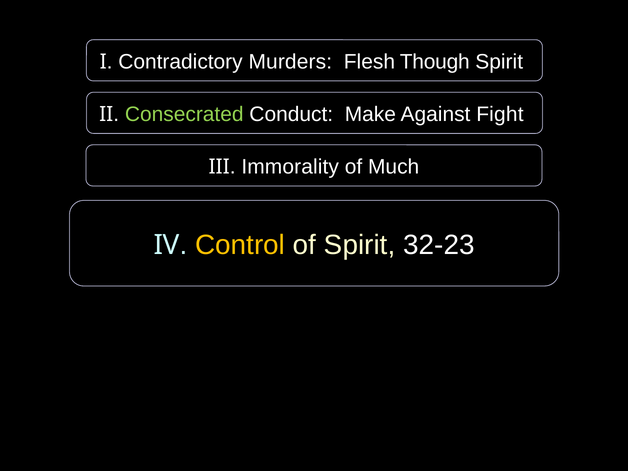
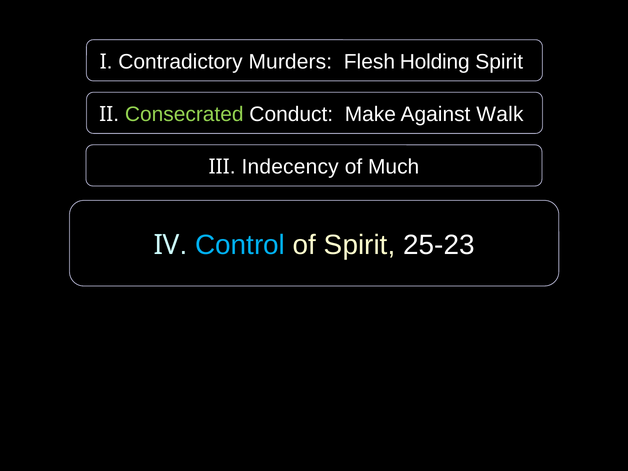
Though: Though -> Holding
Fight: Fight -> Walk
Immorality: Immorality -> Indecency
Control colour: yellow -> light blue
32-23: 32-23 -> 25-23
